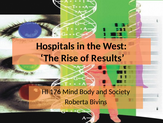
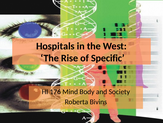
Results: Results -> Specific
